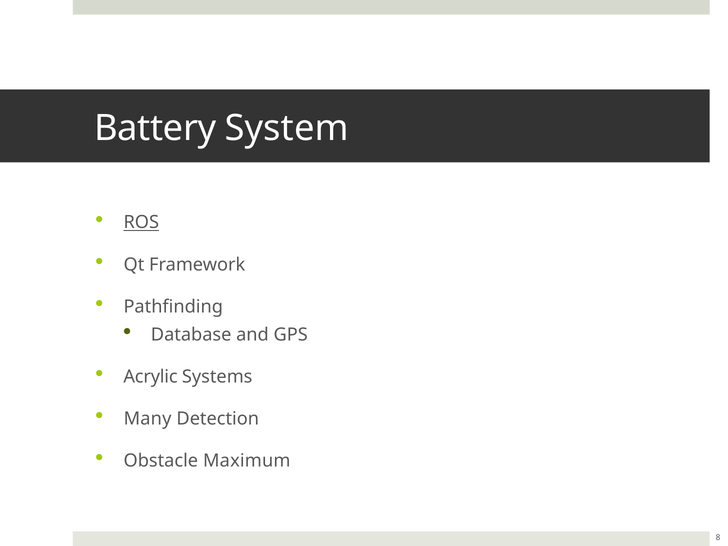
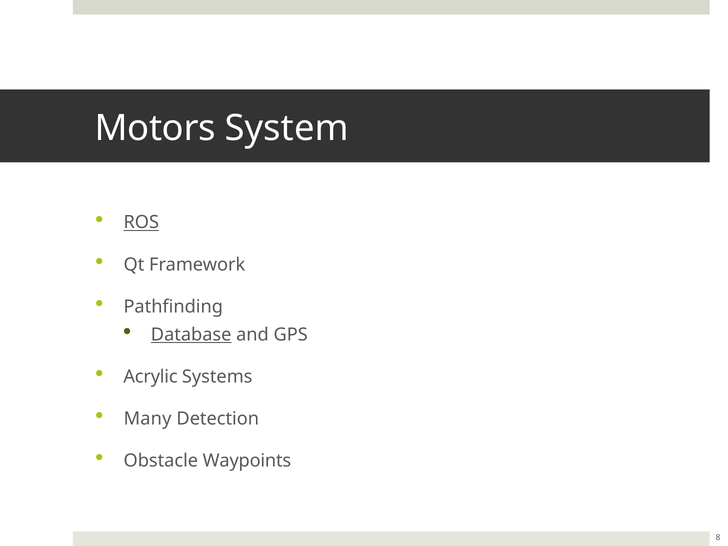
Battery: Battery -> Motors
Database underline: none -> present
Maximum: Maximum -> Waypoints
